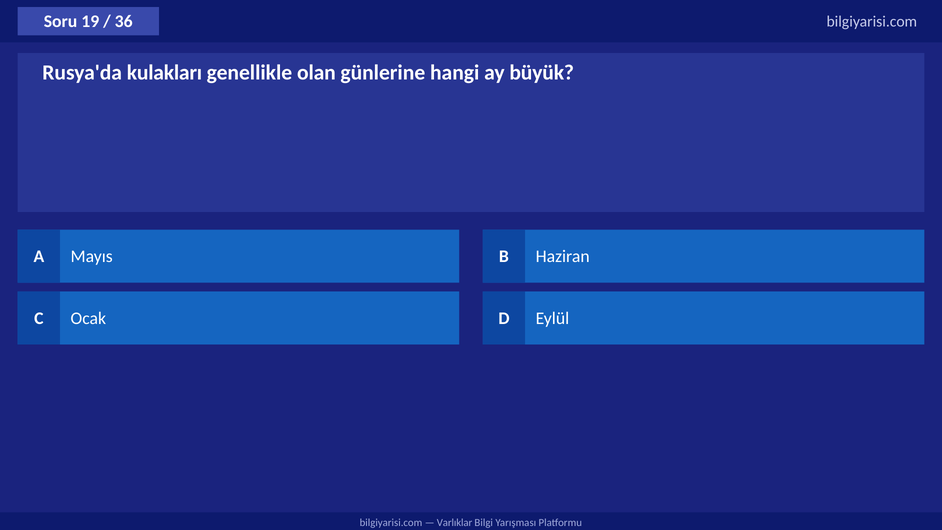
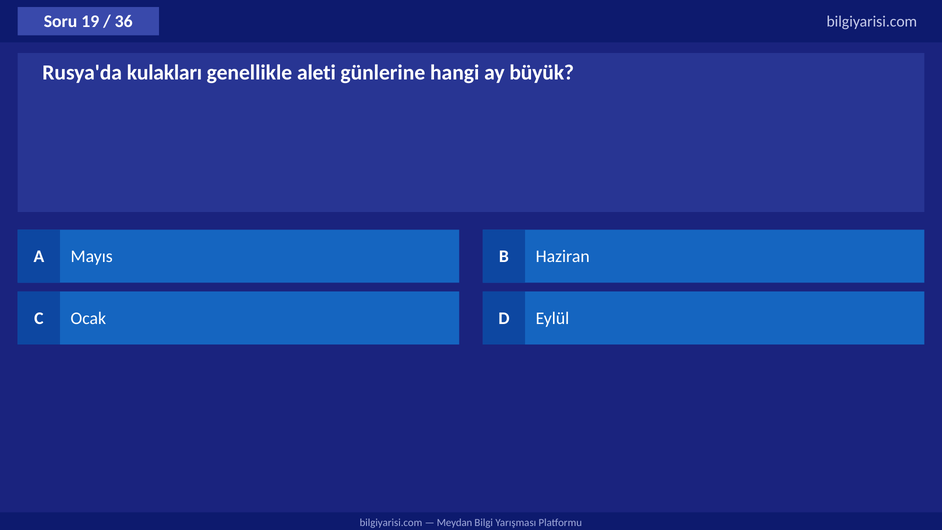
olan: olan -> aleti
Varlıklar: Varlıklar -> Meydan
